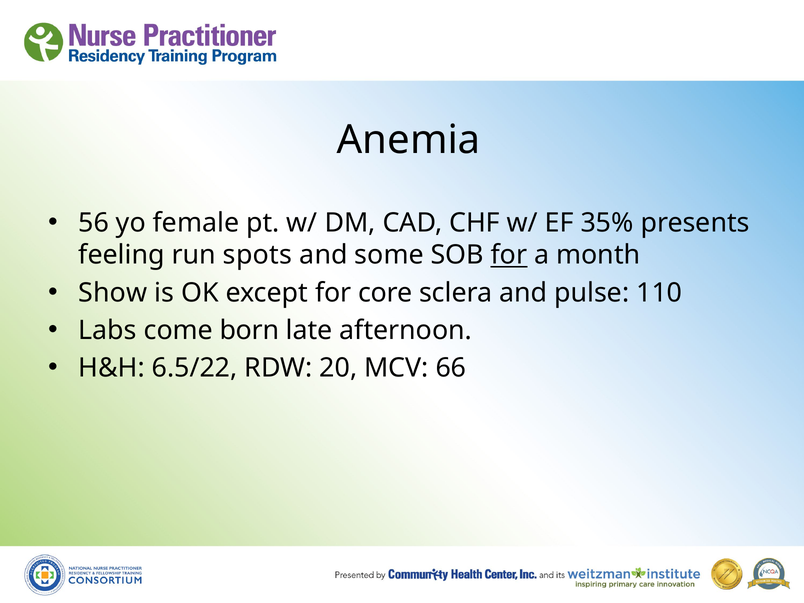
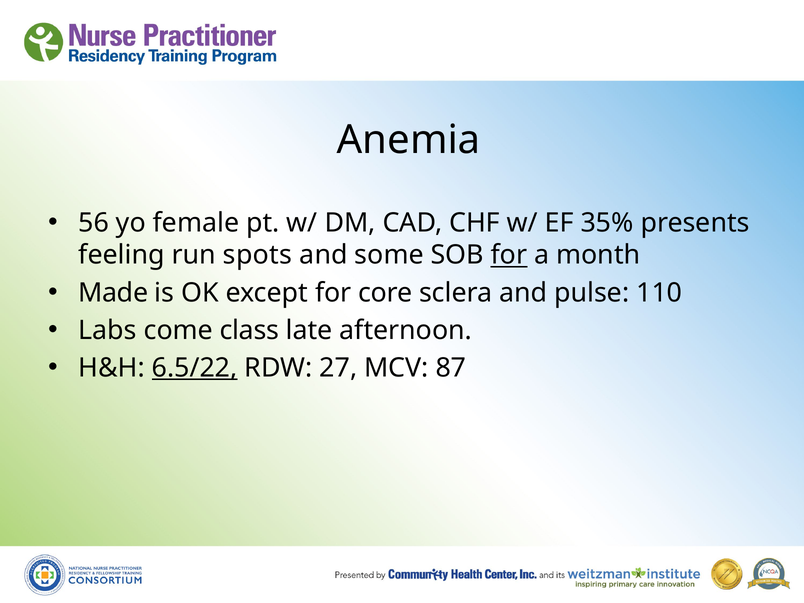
Show: Show -> Made
born: born -> class
6.5/22 underline: none -> present
20: 20 -> 27
66: 66 -> 87
